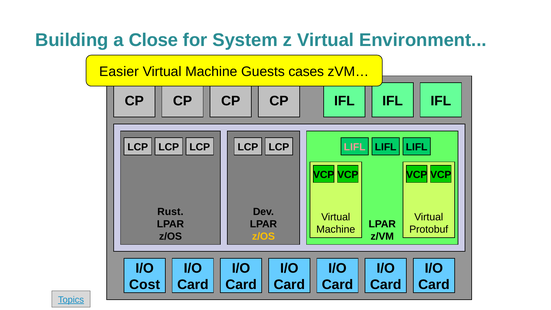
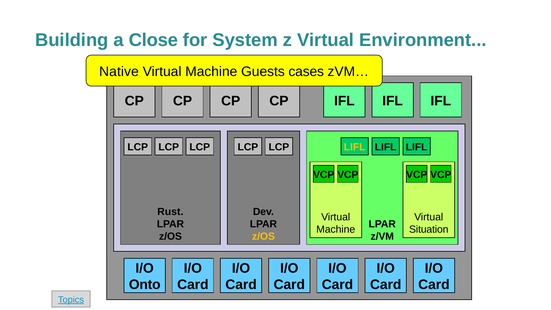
Easier: Easier -> Native
LIFL at (355, 147) colour: pink -> yellow
Protobuf: Protobuf -> Situation
Cost: Cost -> Onto
